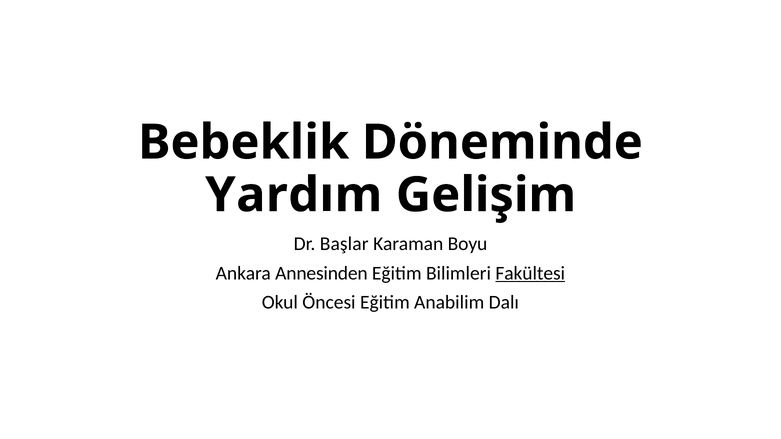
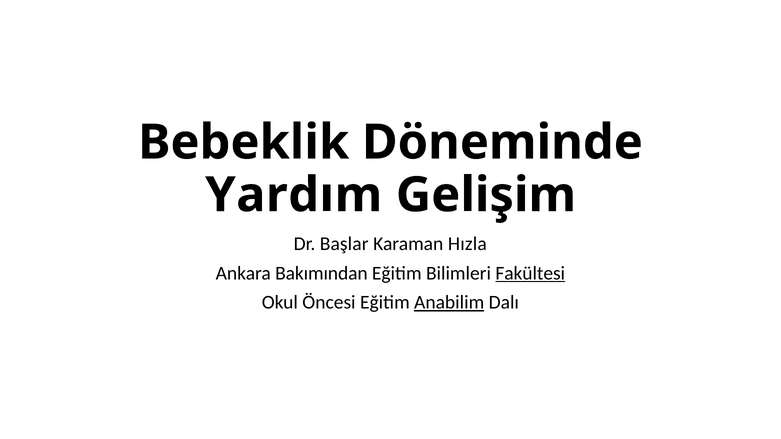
Boyu: Boyu -> Hızla
Annesinden: Annesinden -> Bakımından
Anabilim underline: none -> present
